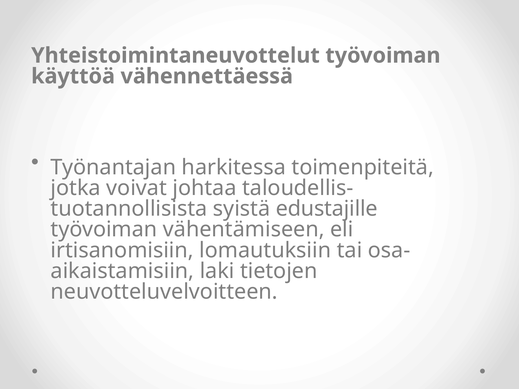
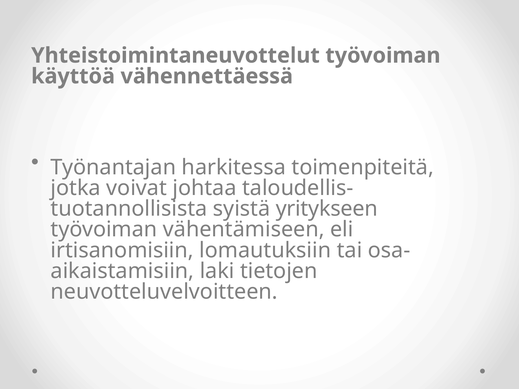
edustajille: edustajille -> yritykseen
